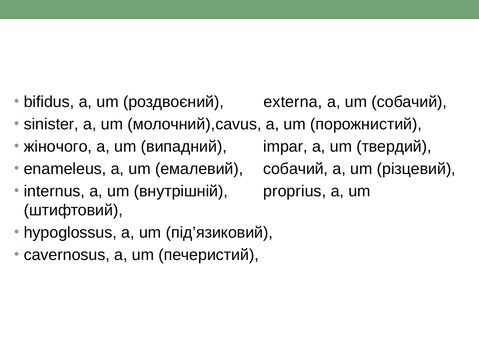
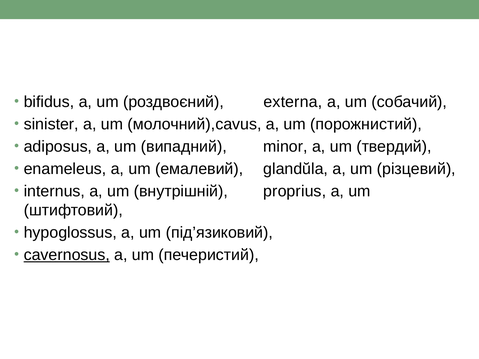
жіночого: жіночого -> adiposus
impar: impar -> minor
емалевий собачий: собачий -> glandŭla
cavernosus underline: none -> present
